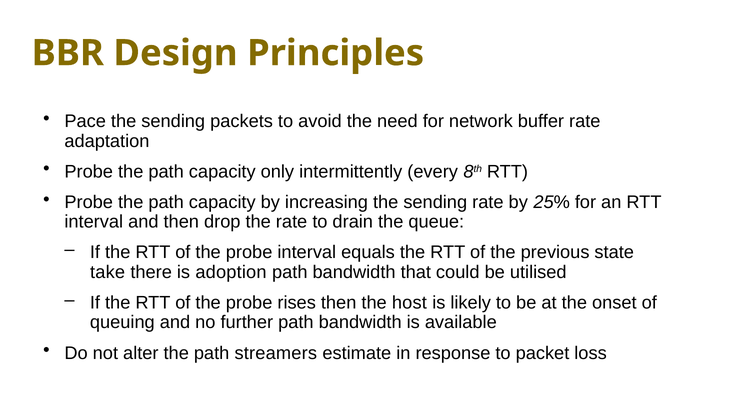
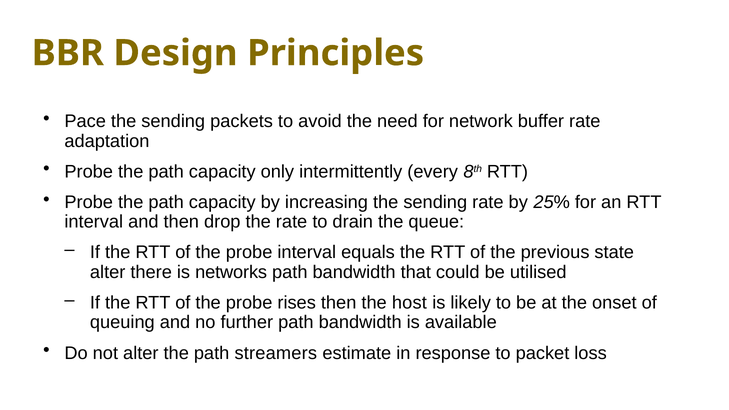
take at (108, 272): take -> alter
adoption: adoption -> networks
